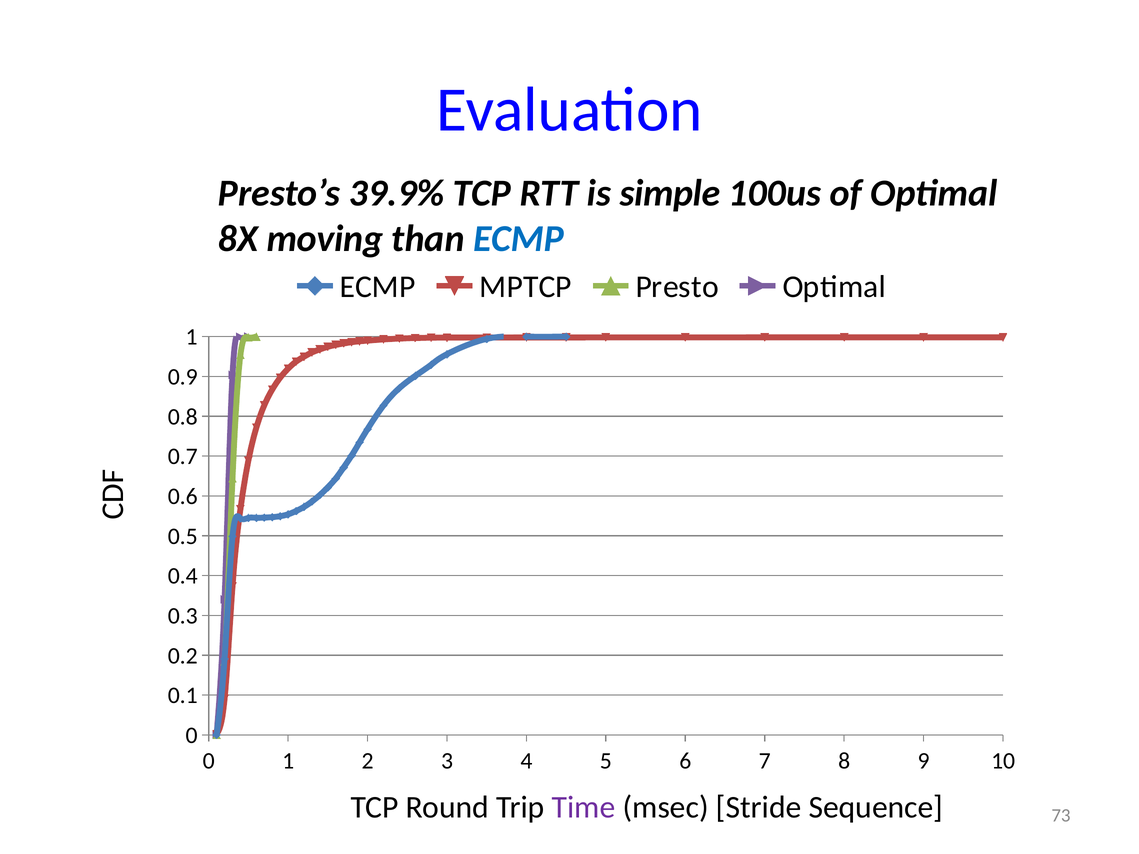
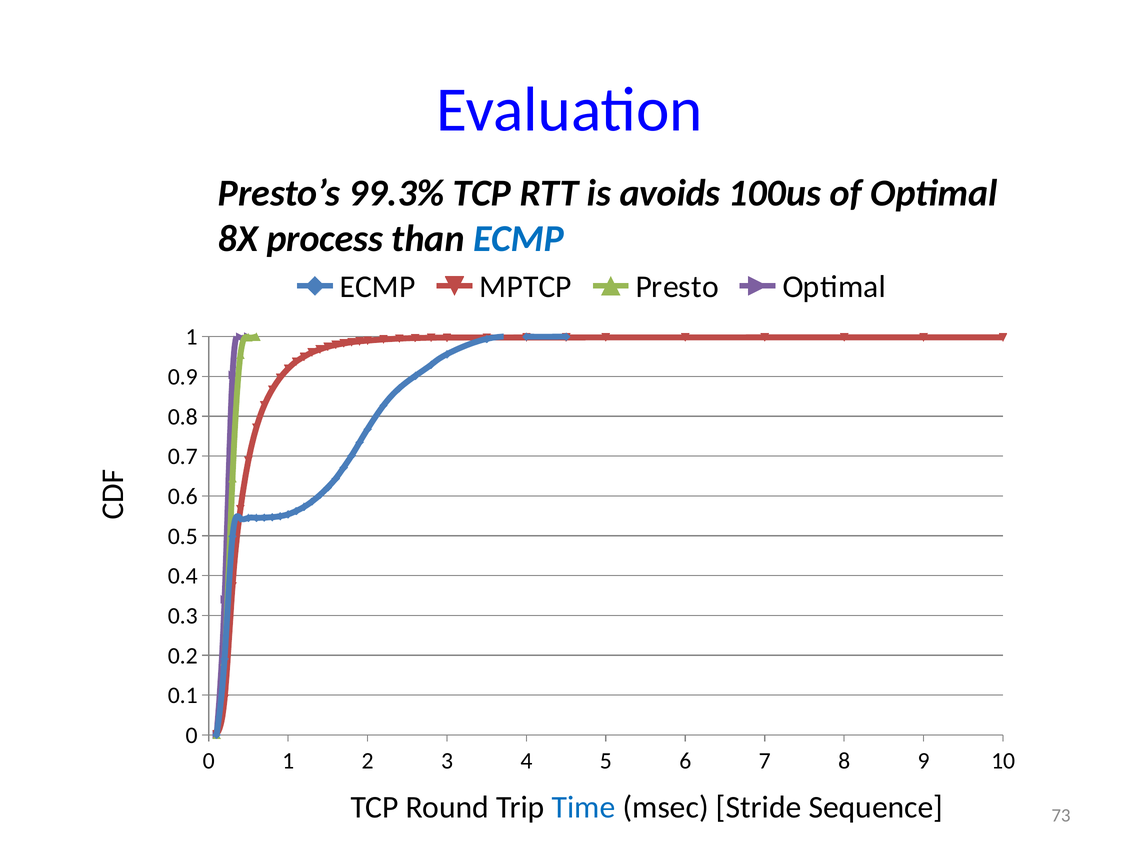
39.9%: 39.9% -> 99.3%
simple: simple -> avoids
moving: moving -> process
Time colour: purple -> blue
